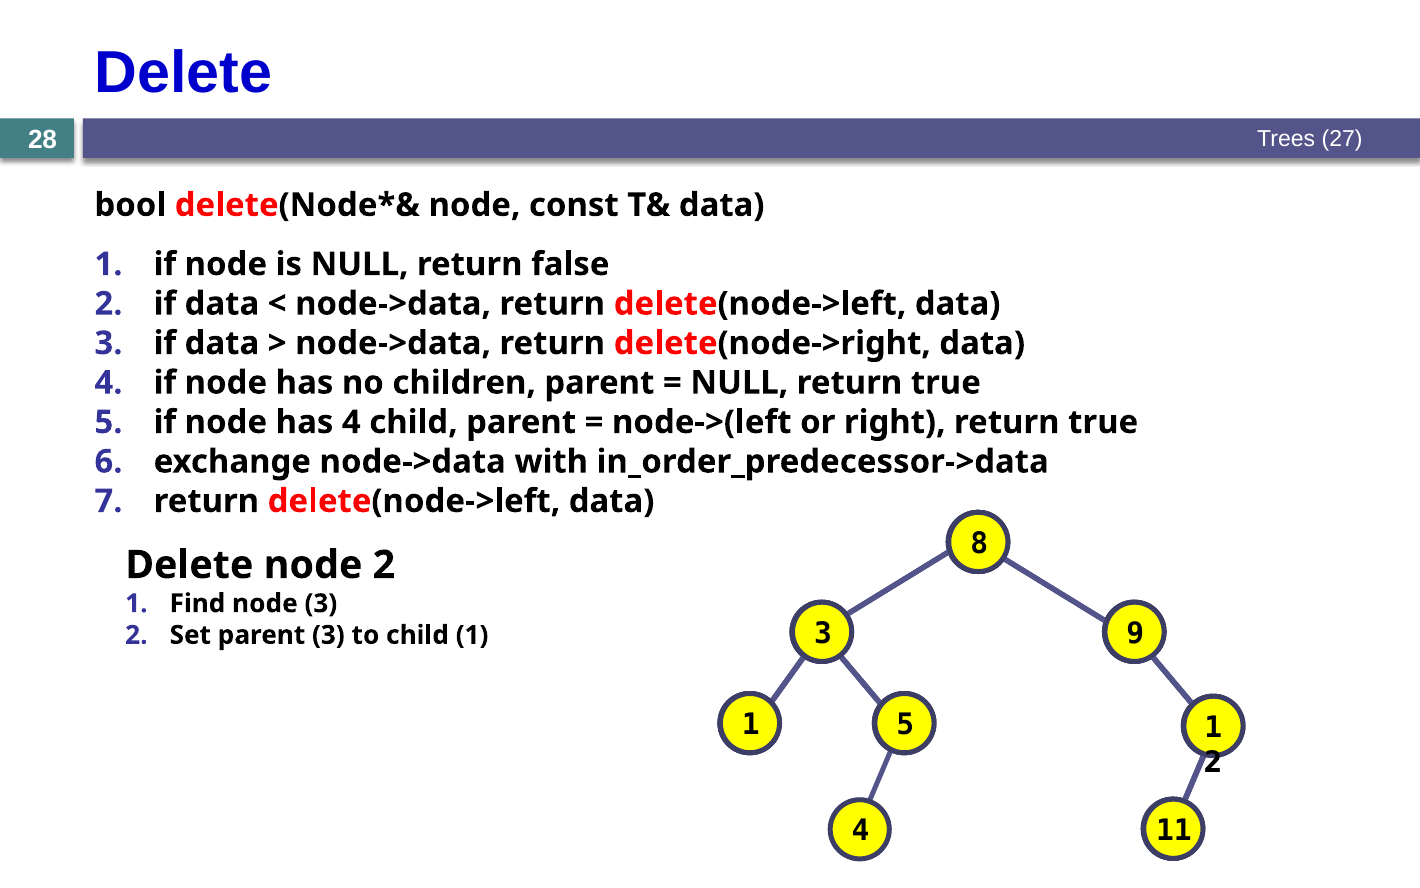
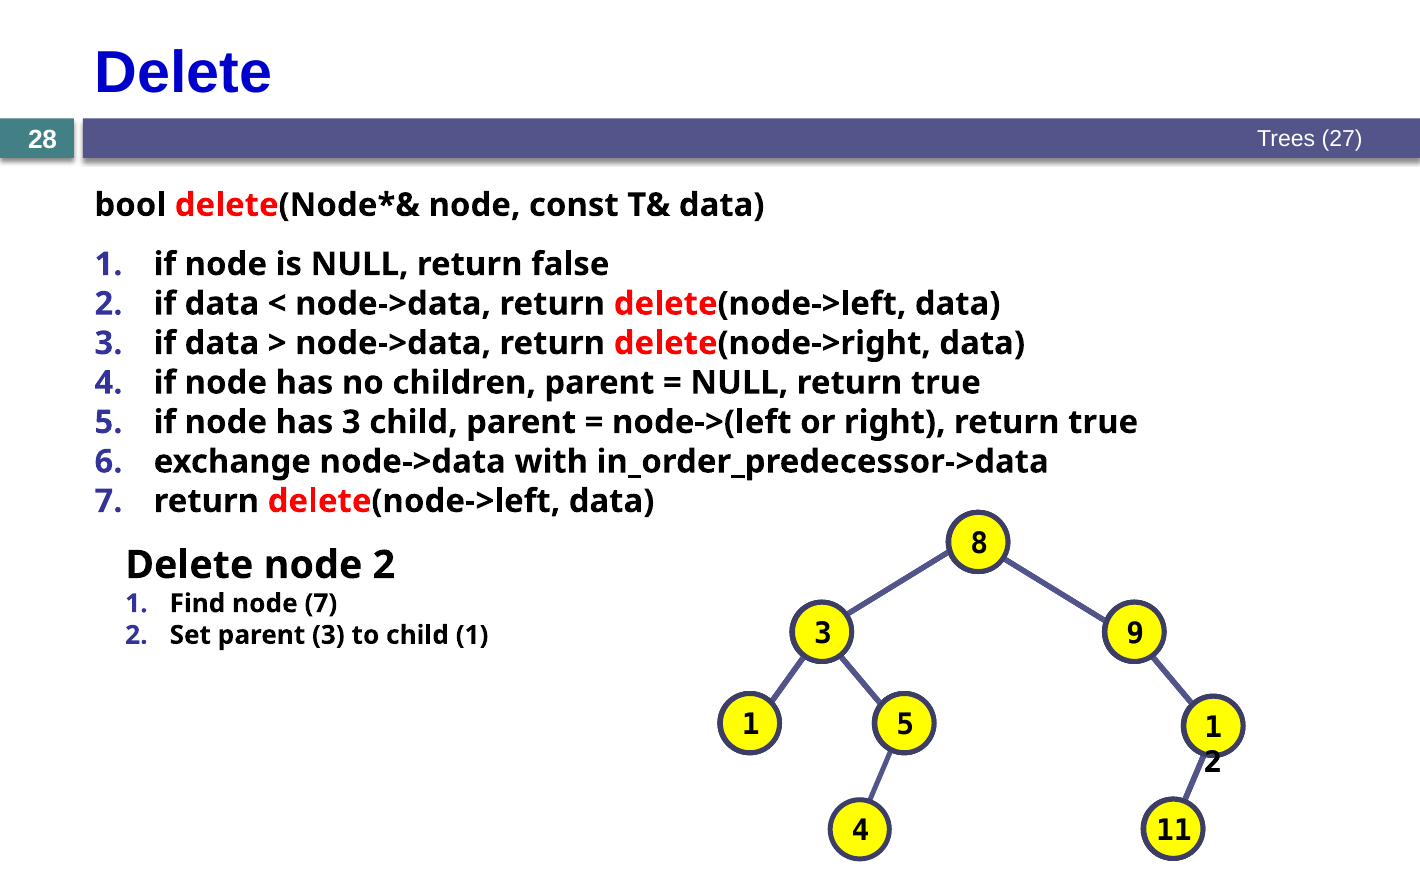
has 4: 4 -> 3
node 3: 3 -> 7
